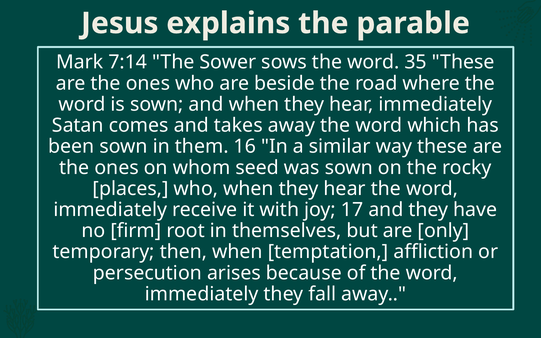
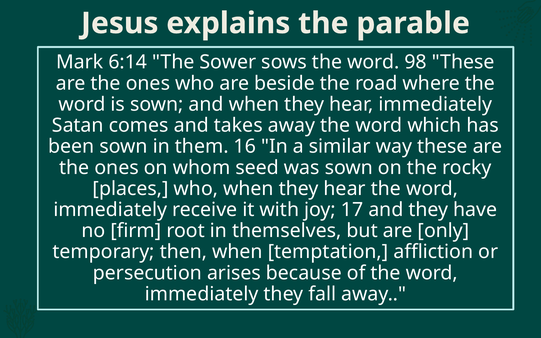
7:14: 7:14 -> 6:14
35: 35 -> 98
